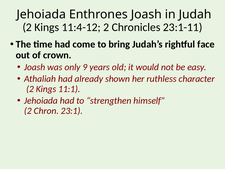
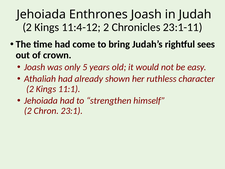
face: face -> sees
9: 9 -> 5
